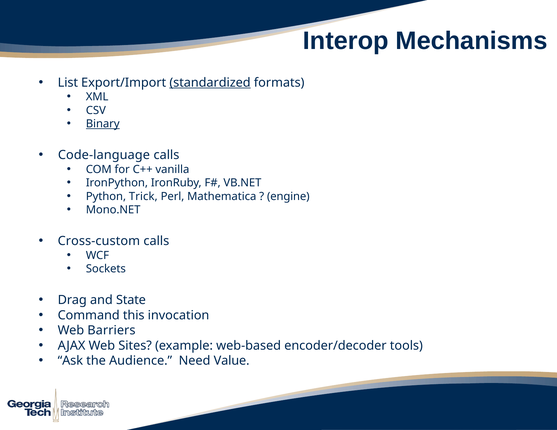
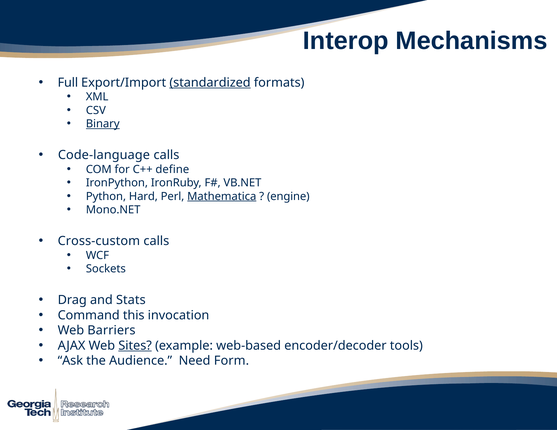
List: List -> Full
vanilla: vanilla -> define
Trick: Trick -> Hard
Mathematica underline: none -> present
State: State -> Stats
Sites underline: none -> present
Value: Value -> Form
